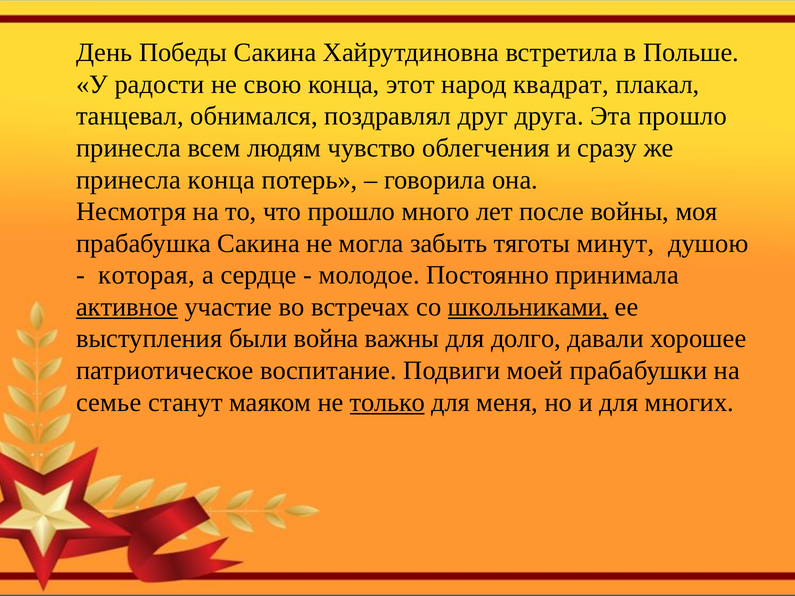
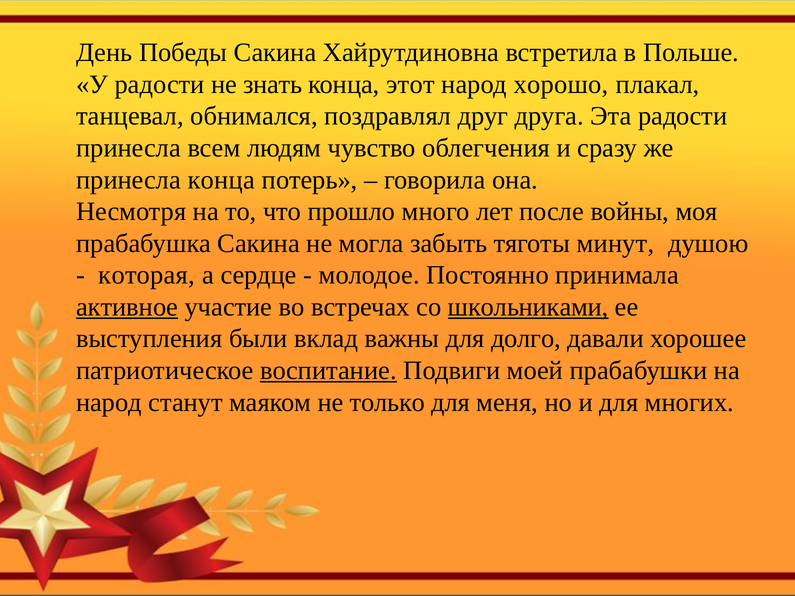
свою: свою -> знать
квадрат: квадрат -> хорошо
Эта прошло: прошло -> радости
война: война -> вклад
воспитание underline: none -> present
семье at (109, 402): семье -> народ
только underline: present -> none
